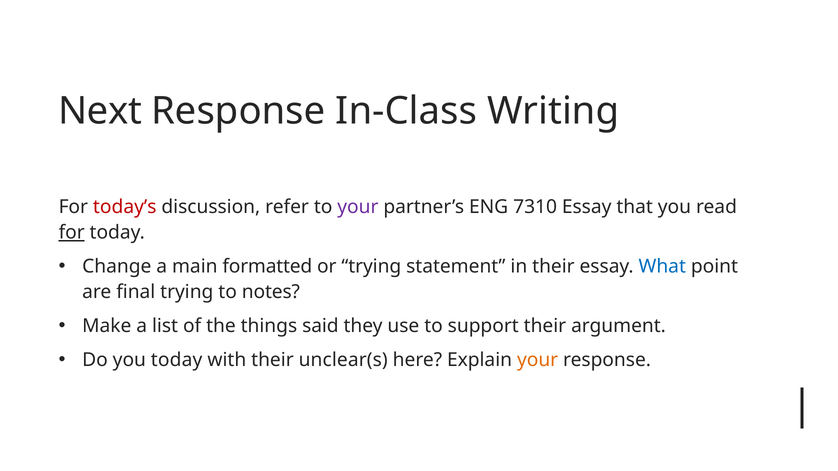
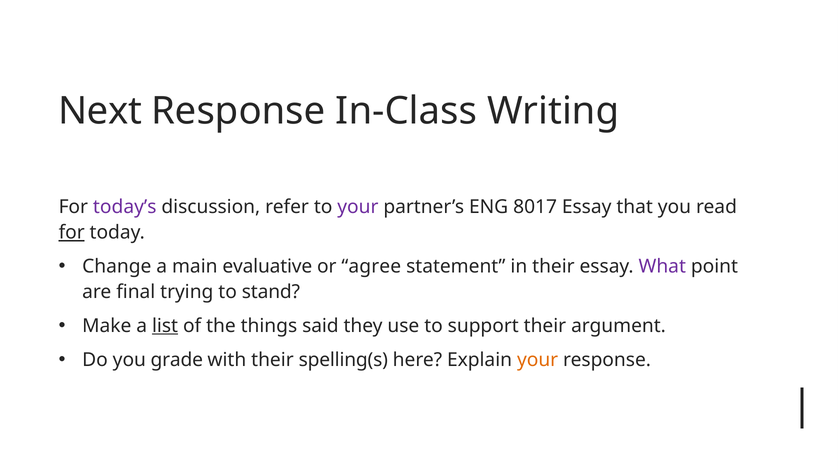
today’s colour: red -> purple
7310: 7310 -> 8017
formatted: formatted -> evaluative
or trying: trying -> agree
What colour: blue -> purple
notes: notes -> stand
list underline: none -> present
you today: today -> grade
unclear(s: unclear(s -> spelling(s
